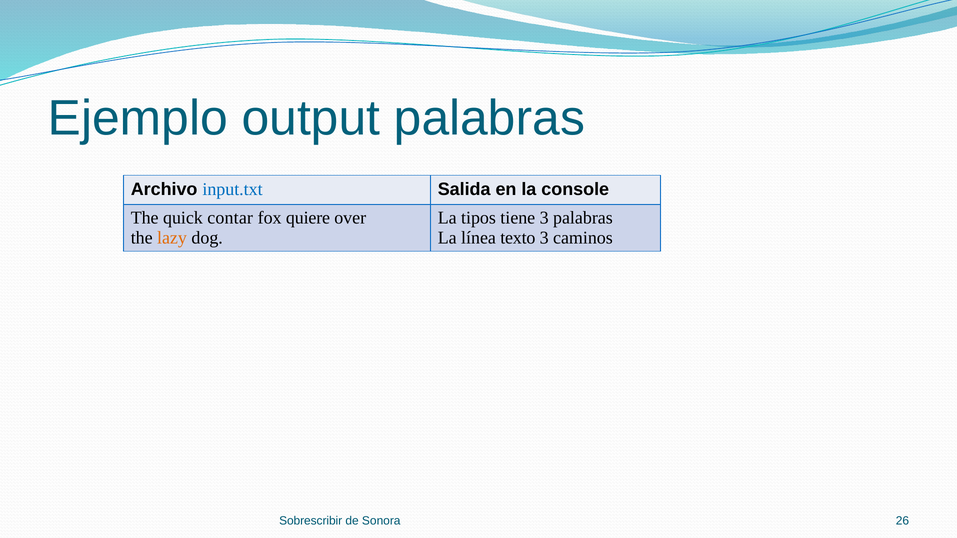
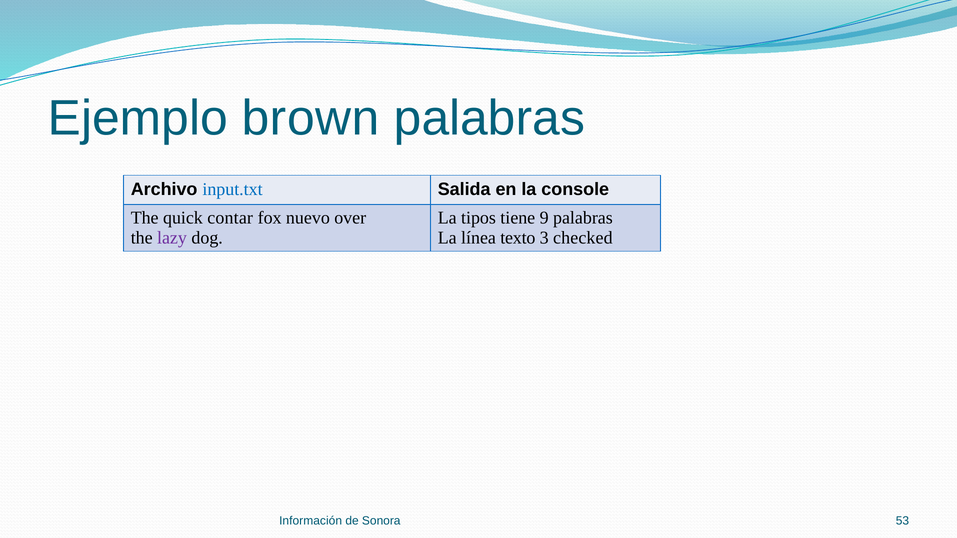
output: output -> brown
quiere: quiere -> nuevo
tiene 3: 3 -> 9
lazy colour: orange -> purple
caminos: caminos -> checked
Sobrescribir: Sobrescribir -> Información
26: 26 -> 53
